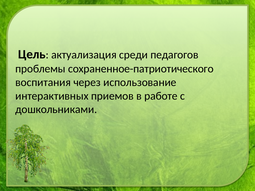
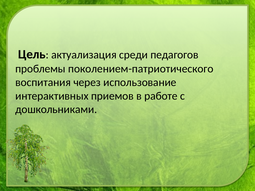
сохраненное-патриотического: сохраненное-патриотического -> поколением-патриотического
